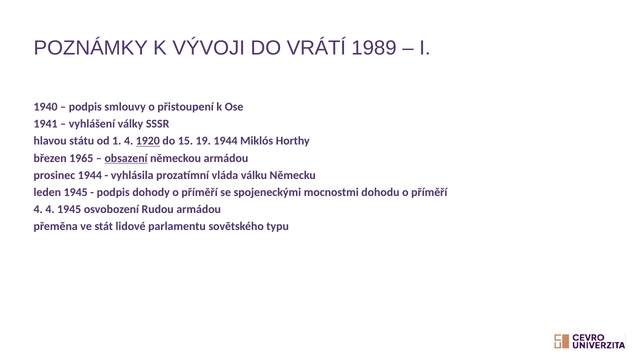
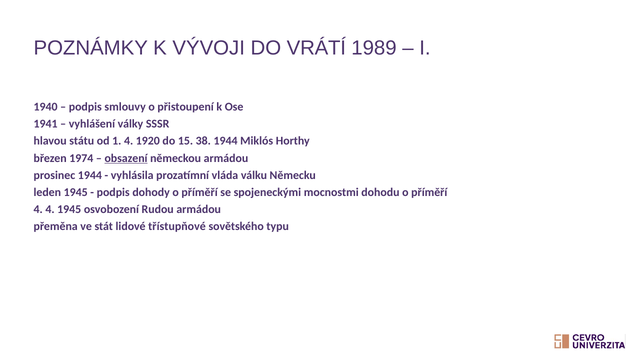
1920 underline: present -> none
19: 19 -> 38
1965: 1965 -> 1974
parlamentu: parlamentu -> třístupňové
